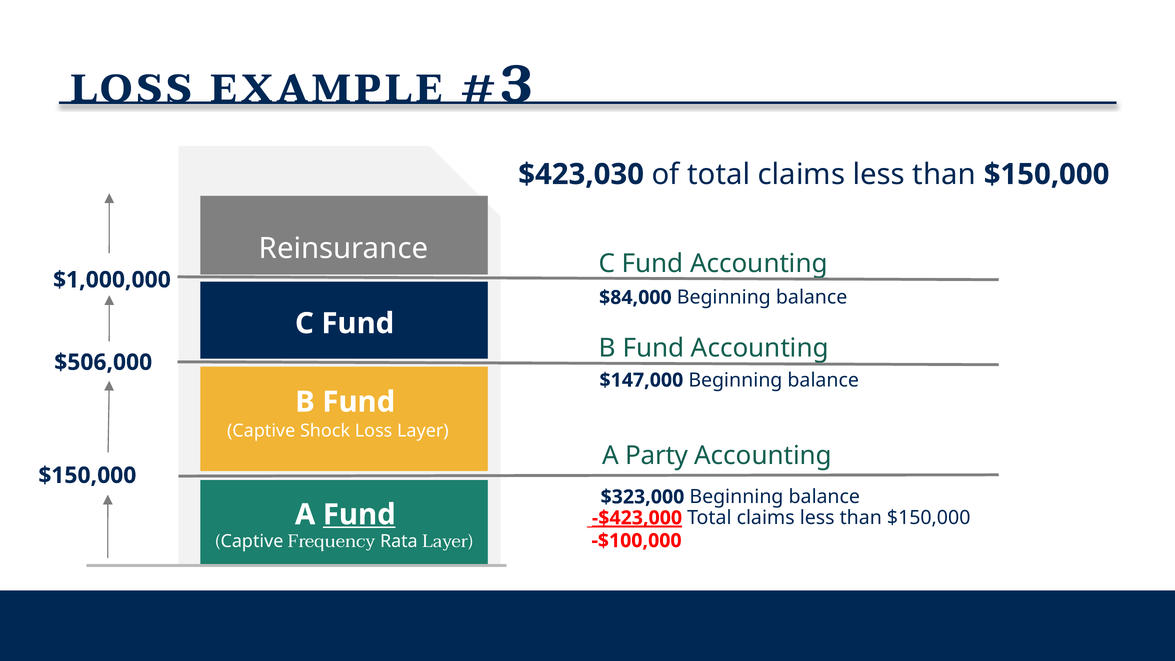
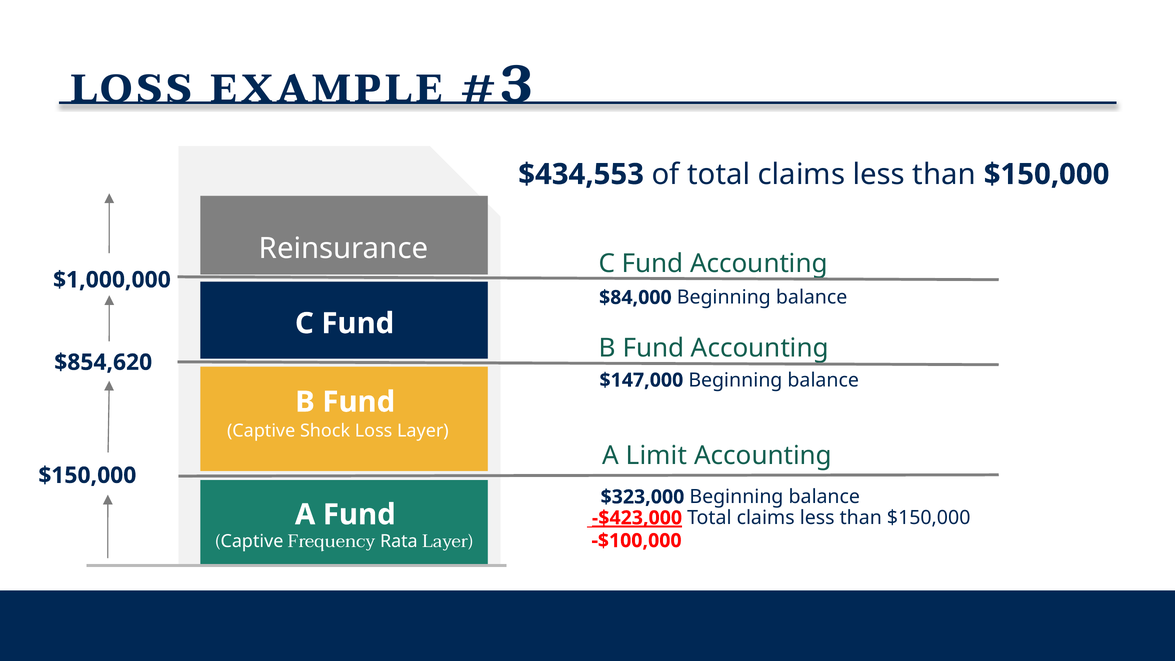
$423,030: $423,030 -> $434,553
$506,000: $506,000 -> $854,620
Party: Party -> Limit
Fund at (359, 515) underline: present -> none
